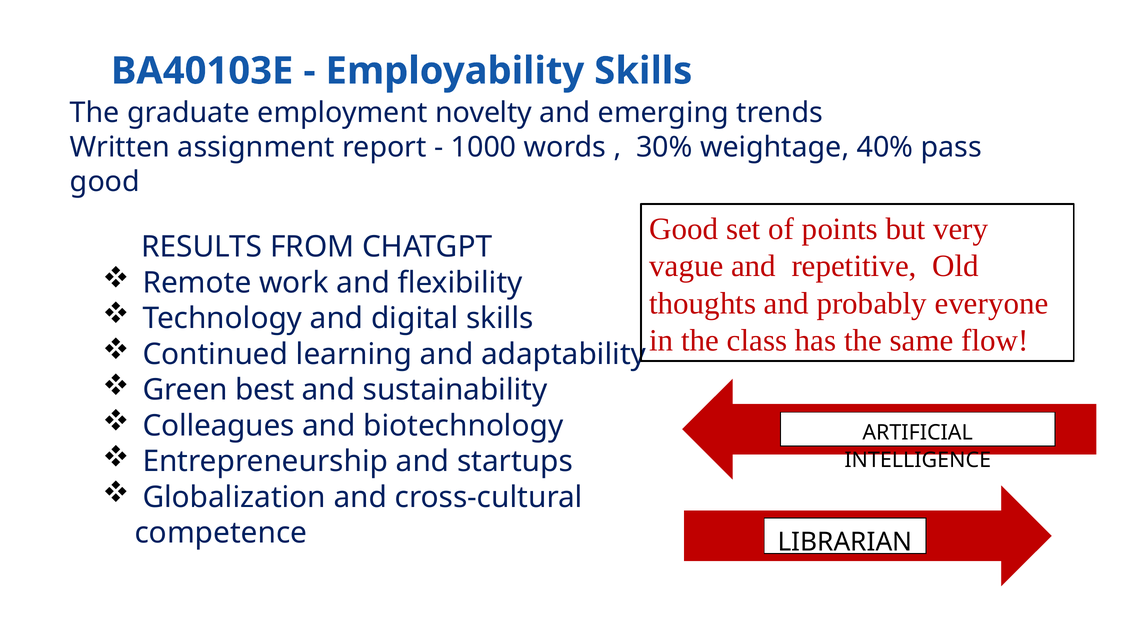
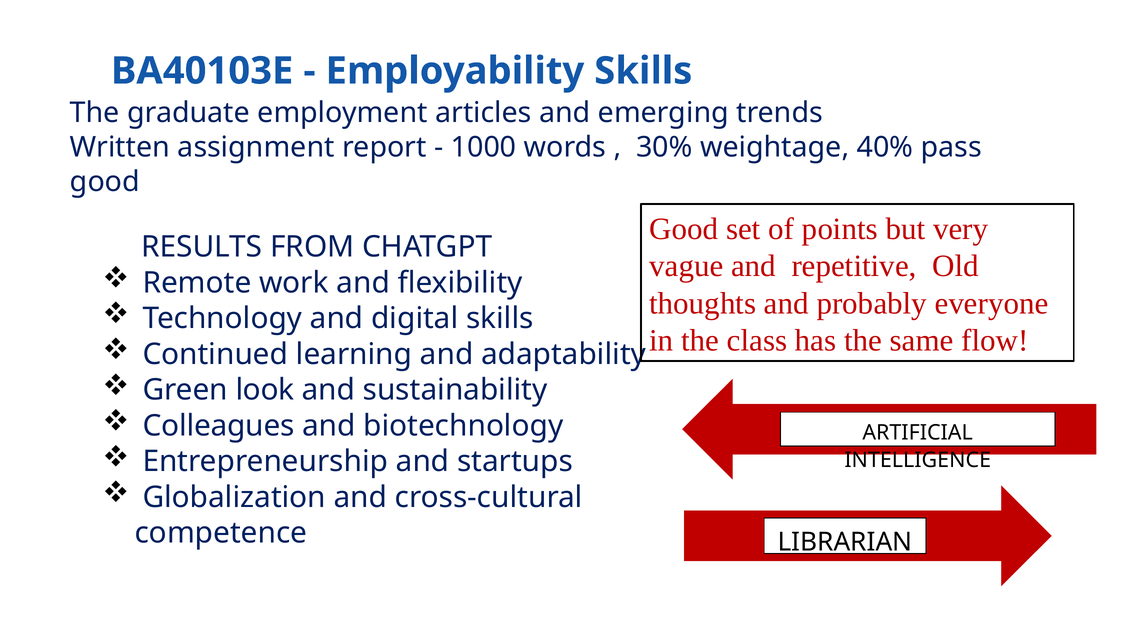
novelty: novelty -> articles
best: best -> look
